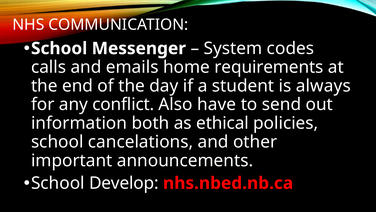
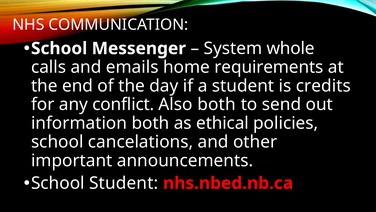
codes: codes -> whole
always: always -> credits
Also have: have -> both
School Develop: Develop -> Student
